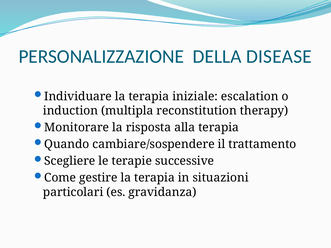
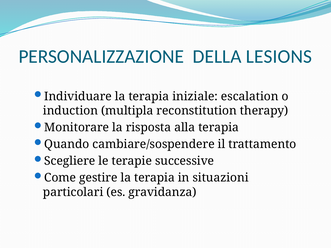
DISEASE: DISEASE -> LESIONS
